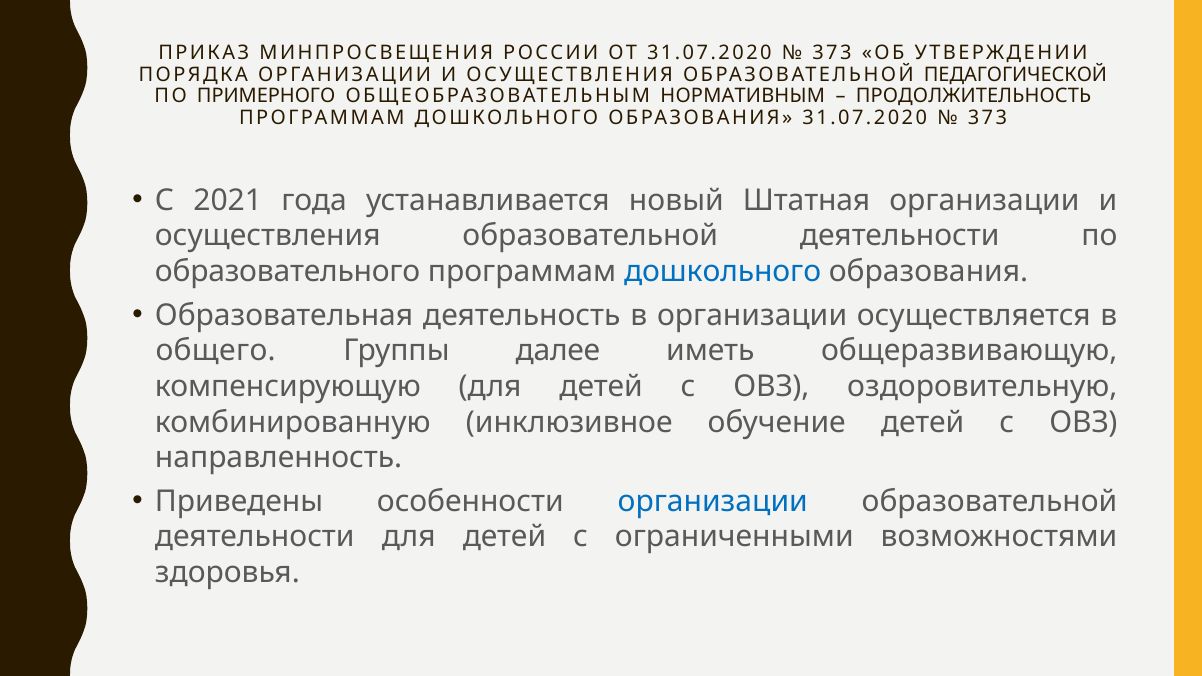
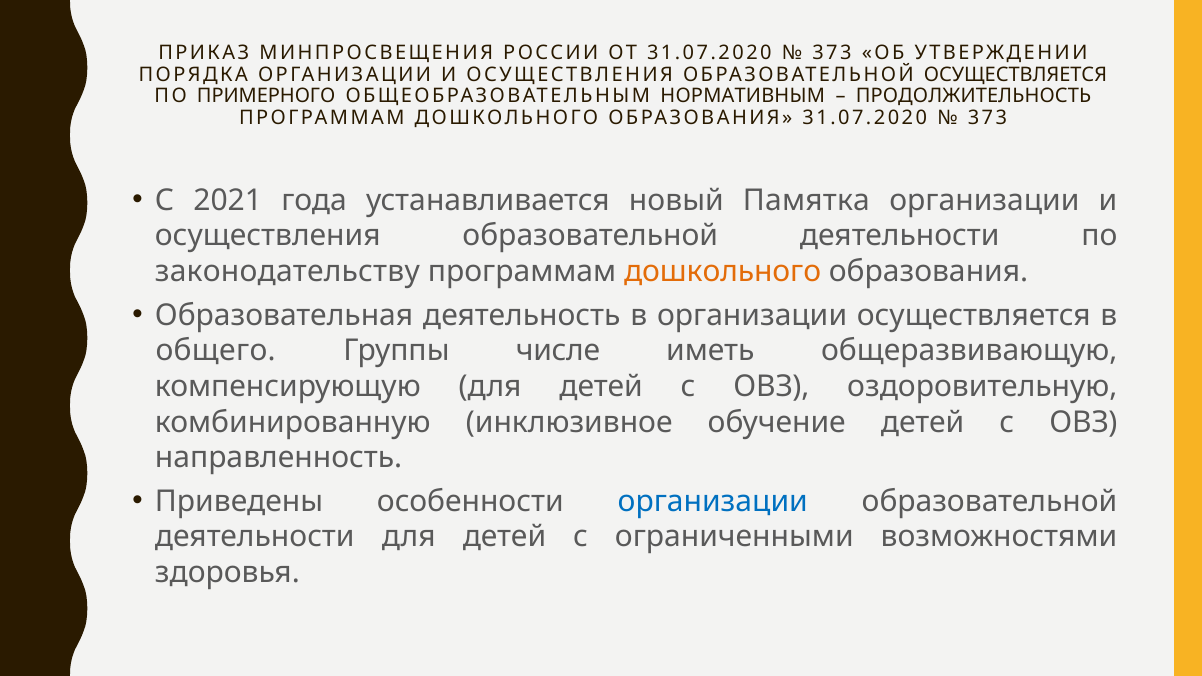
ОБРАЗОВАТЕЛЬНОЙ ПЕДАГОГИЧЕСКОЙ: ПЕДАГОГИЧЕСКОЙ -> ОСУЩЕСТВЛЯЕТСЯ
Штатная: Штатная -> Памятка
образовательного: образовательного -> законодательству
дошкольного at (723, 272) colour: blue -> orange
далее: далее -> числе
